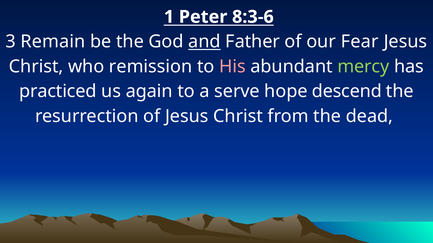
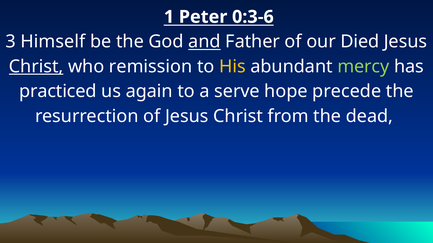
8:3-6: 8:3-6 -> 0:3-6
Remain: Remain -> Himself
Fear: Fear -> Died
Christ at (36, 67) underline: none -> present
His colour: pink -> yellow
descend: descend -> precede
